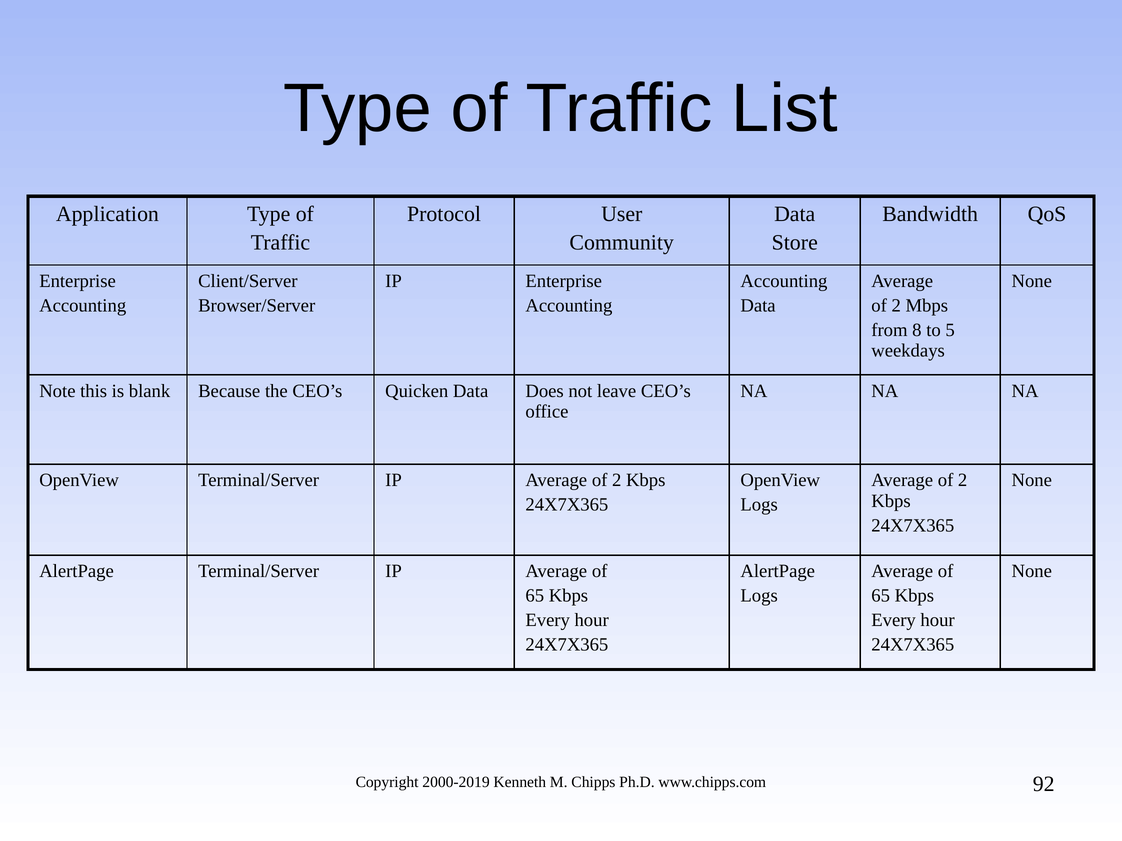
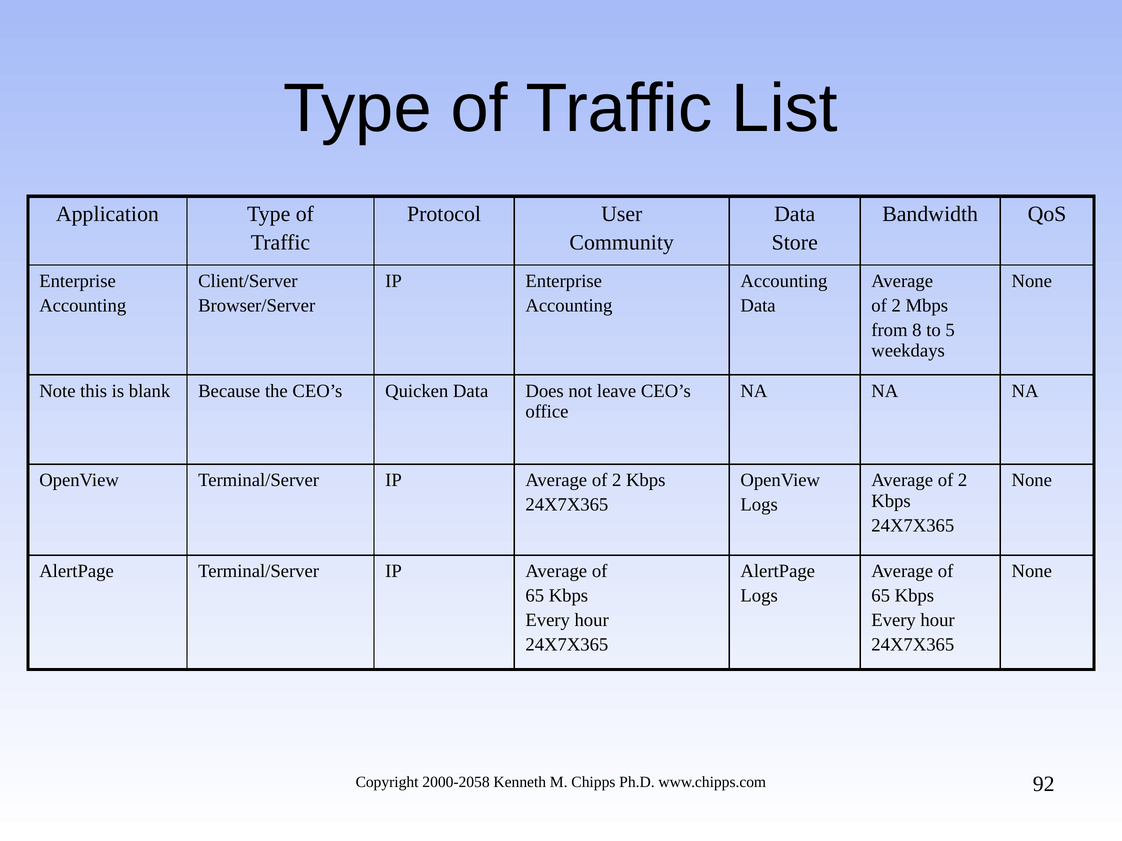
2000-2019: 2000-2019 -> 2000-2058
